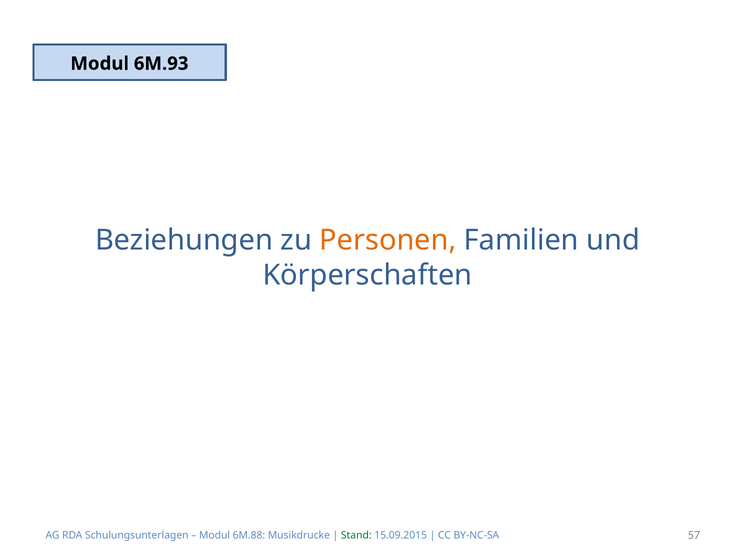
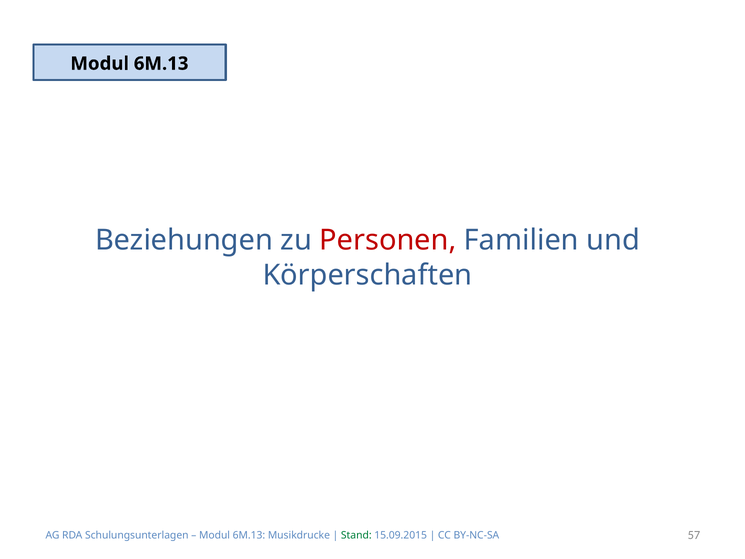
6M.93 at (161, 64): 6M.93 -> 6M.13
Personen colour: orange -> red
6M.88 at (249, 535): 6M.88 -> 6M.13
